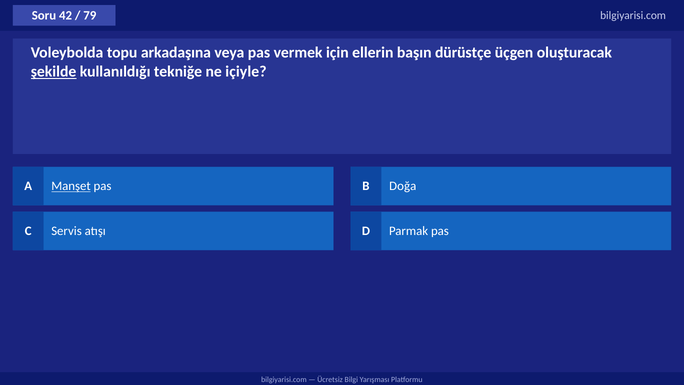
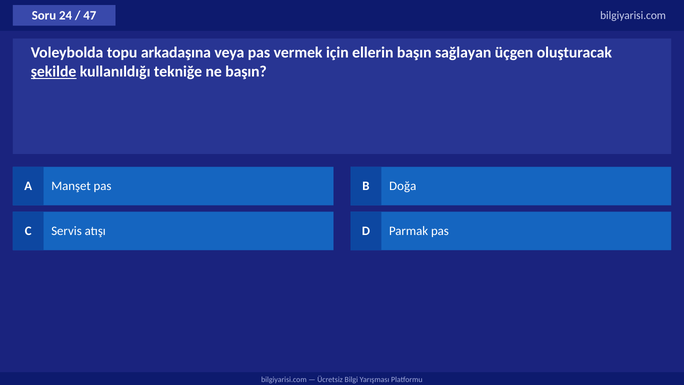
42: 42 -> 24
79: 79 -> 47
dürüstçe: dürüstçe -> sağlayan
ne içiyle: içiyle -> başın
Manşet underline: present -> none
